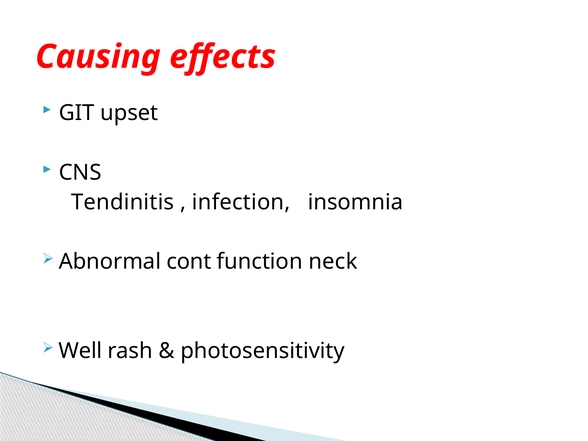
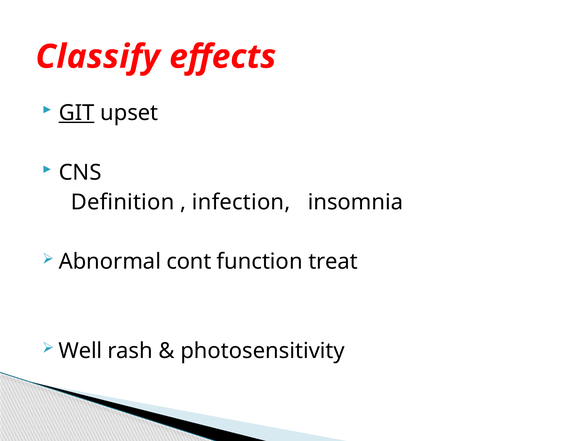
Causing: Causing -> Classify
GIT underline: none -> present
Tendinitis: Tendinitis -> Definition
neck: neck -> treat
